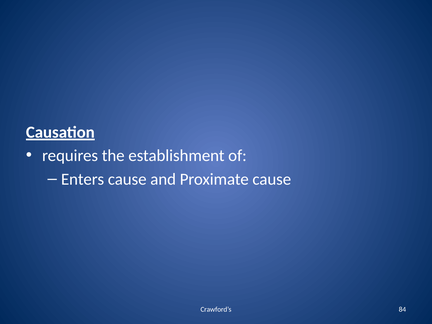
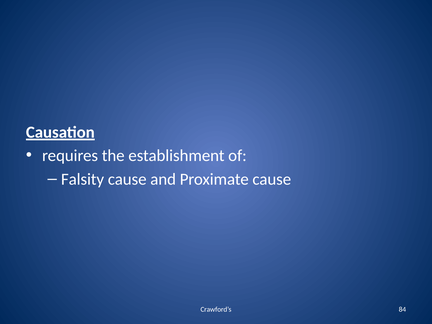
Enters: Enters -> Falsity
